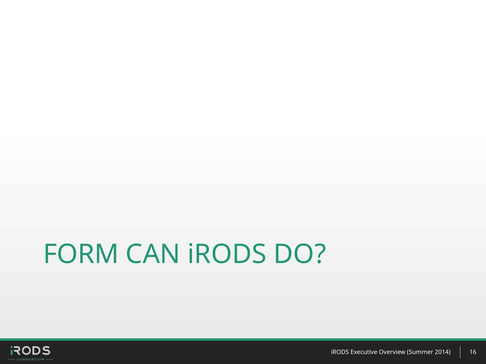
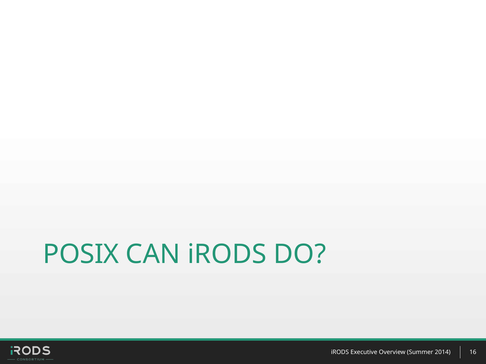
FORM: FORM -> POSIX
